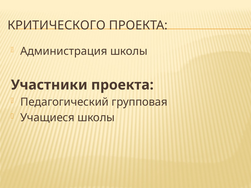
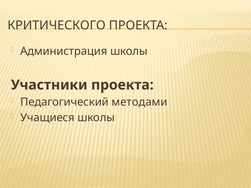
групповая: групповая -> методами
